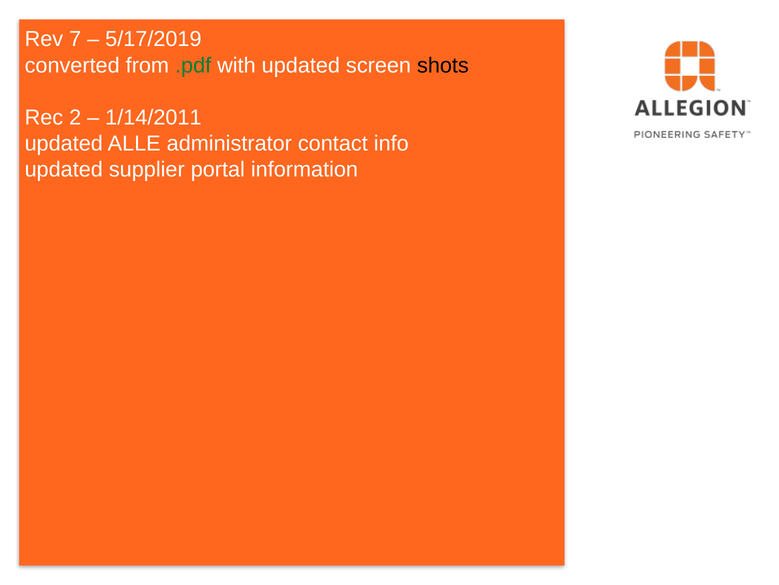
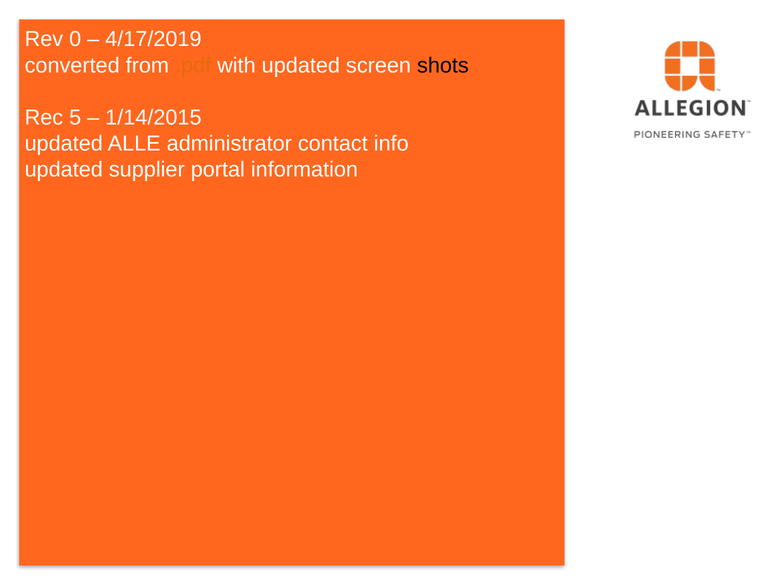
7: 7 -> 0
5/17/2019: 5/17/2019 -> 4/17/2019
.pdf colour: green -> orange
2: 2 -> 5
1/14/2011: 1/14/2011 -> 1/14/2015
